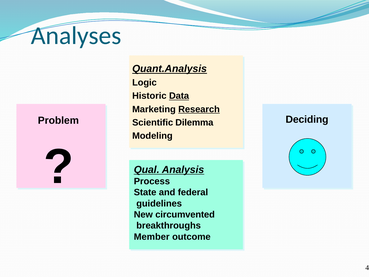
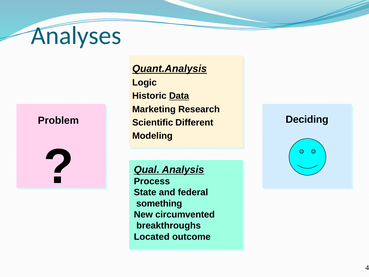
Research underline: present -> none
Dilemma: Dilemma -> Different
guidelines: guidelines -> something
Member: Member -> Located
